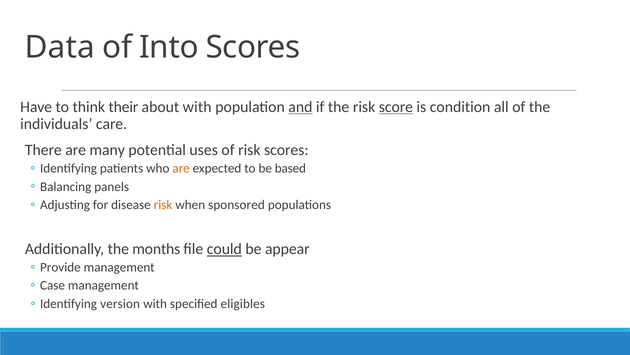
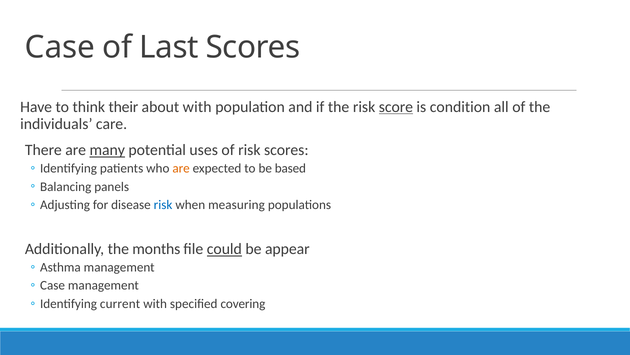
Data at (60, 47): Data -> Case
Into: Into -> Last
and underline: present -> none
many underline: none -> present
risk at (163, 204) colour: orange -> blue
sponsored: sponsored -> measuring
Provide: Provide -> Asthma
version: version -> current
eligibles: eligibles -> covering
